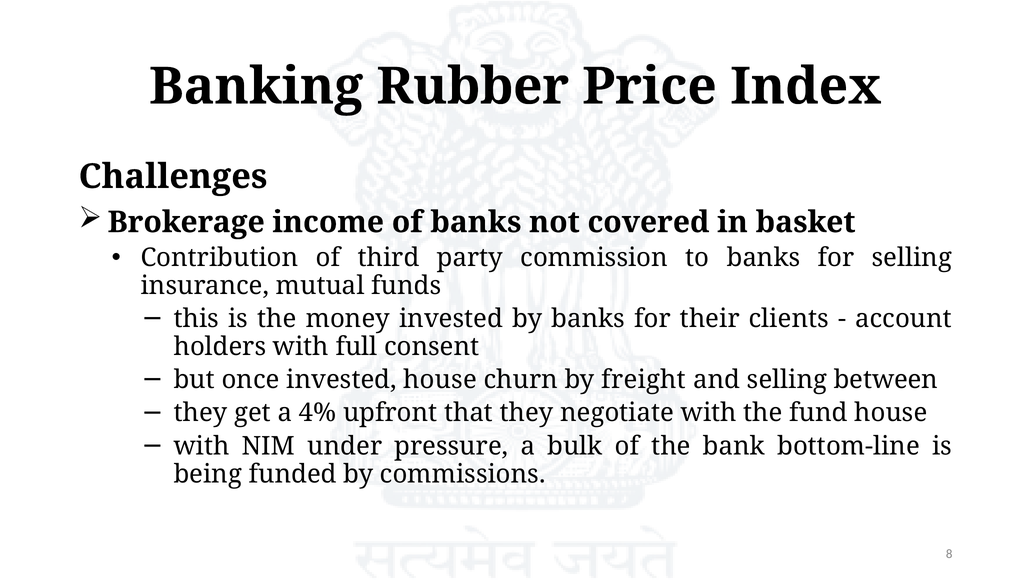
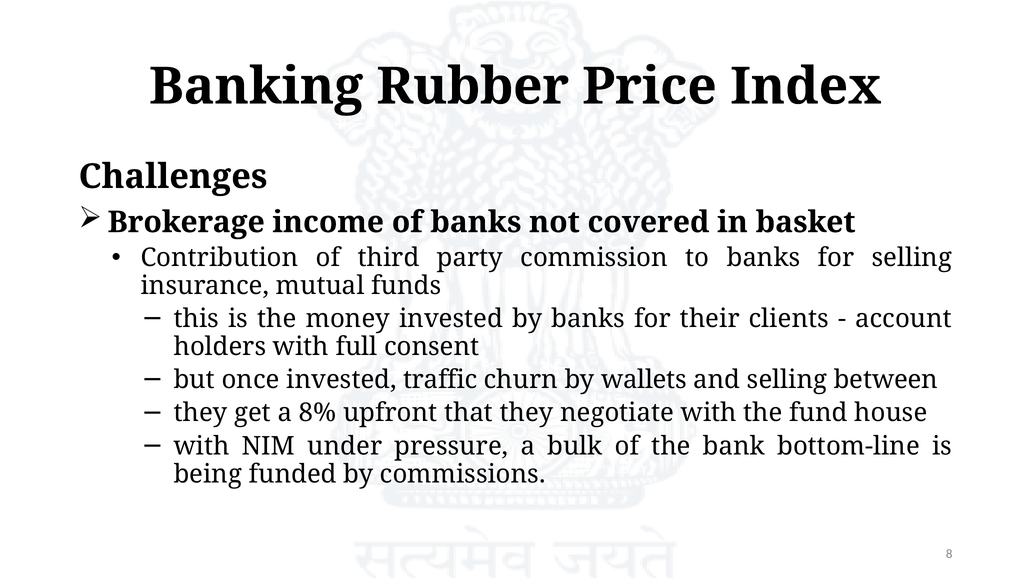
invested house: house -> traffic
freight: freight -> wallets
4%: 4% -> 8%
